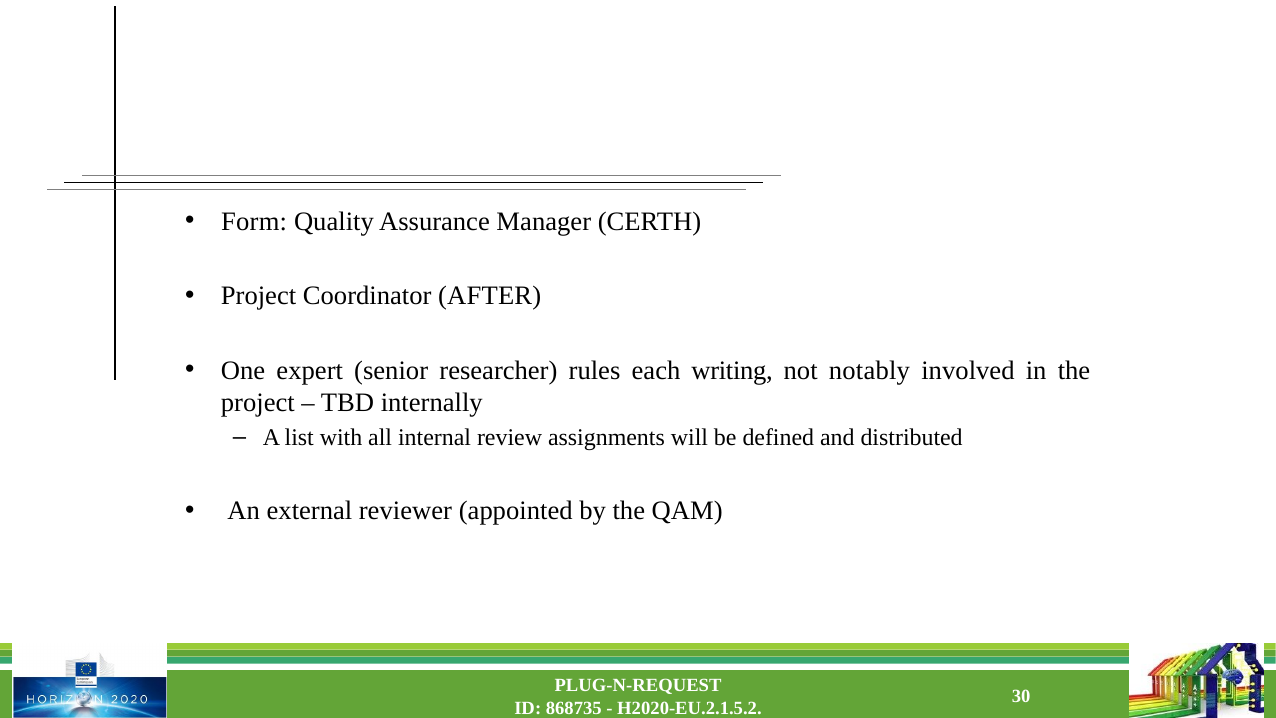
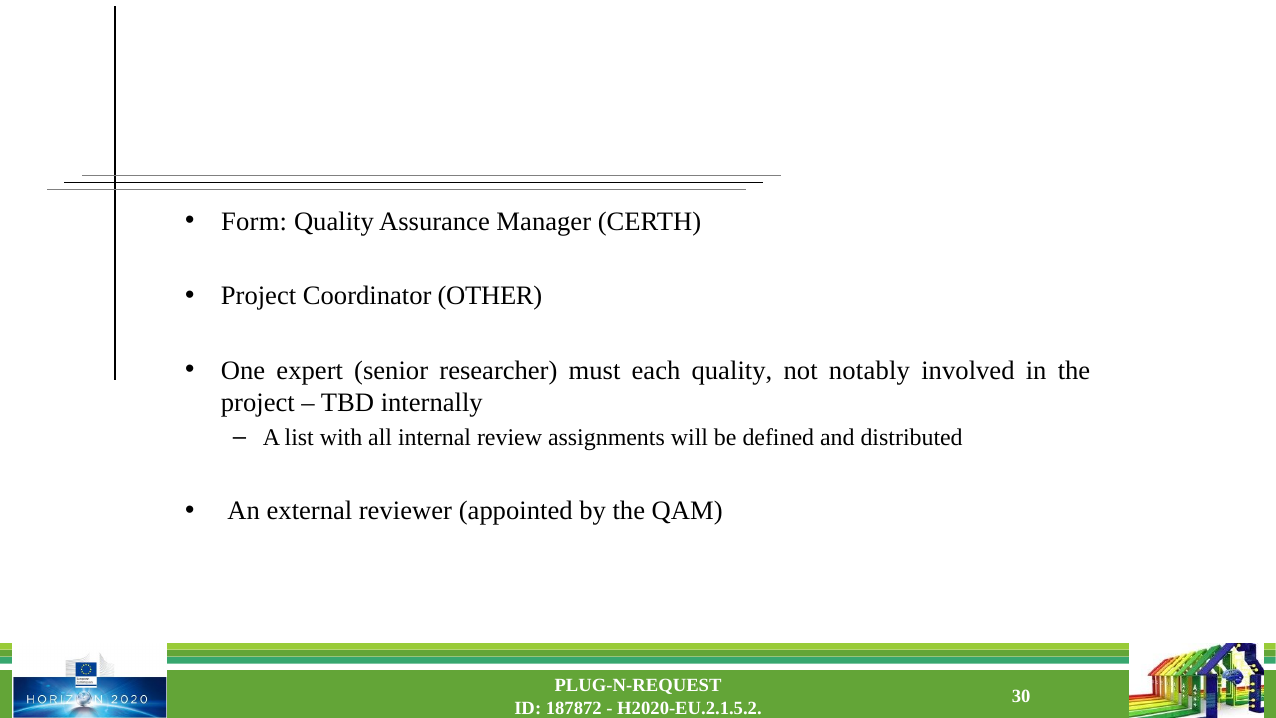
AFTER: AFTER -> OTHER
rules: rules -> must
each writing: writing -> quality
868735: 868735 -> 187872
